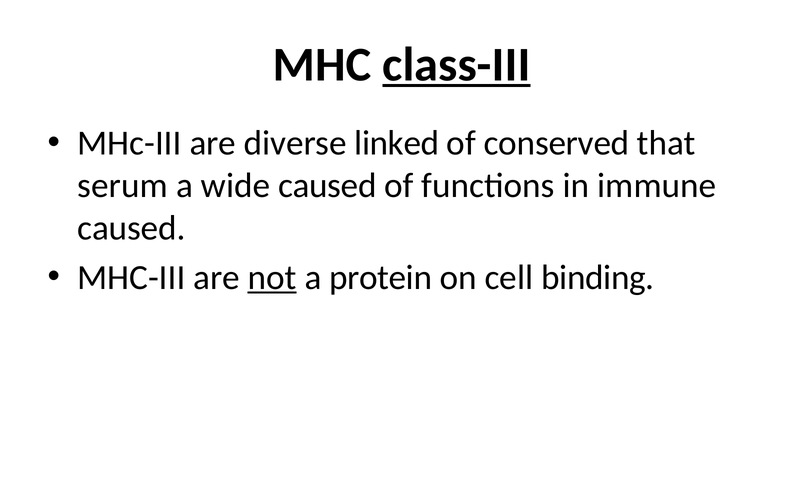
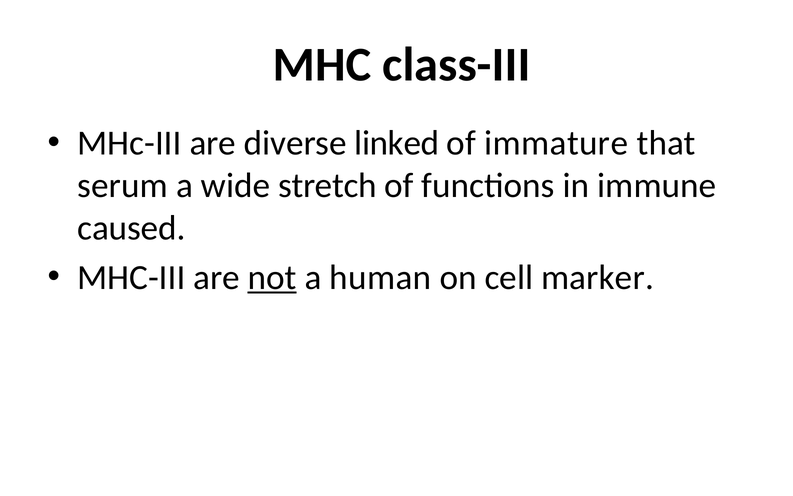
class-III underline: present -> none
conserved: conserved -> immature
wide caused: caused -> stretch
protein: protein -> human
binding: binding -> marker
